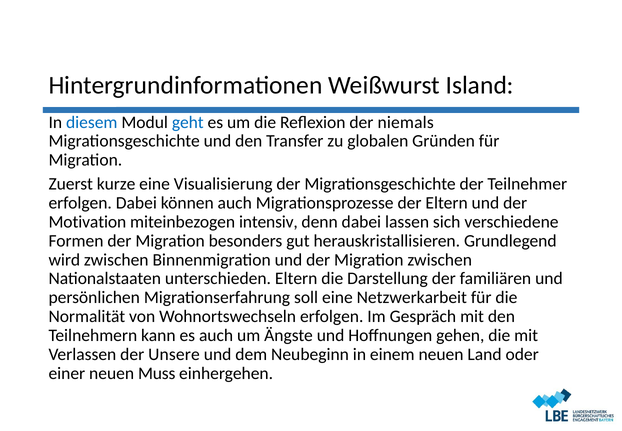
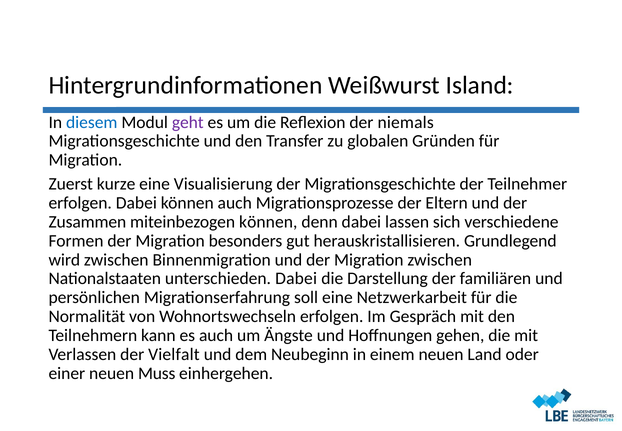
geht colour: blue -> purple
Motivation: Motivation -> Zusammen
miteinbezogen intensiv: intensiv -> können
unterschieden Eltern: Eltern -> Dabei
Unsere: Unsere -> Vielfalt
